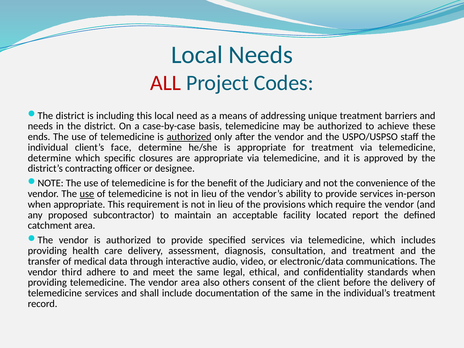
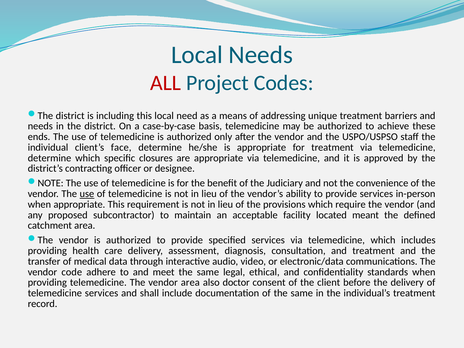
authorized at (189, 137) underline: present -> none
report: report -> meant
third: third -> code
others: others -> doctor
